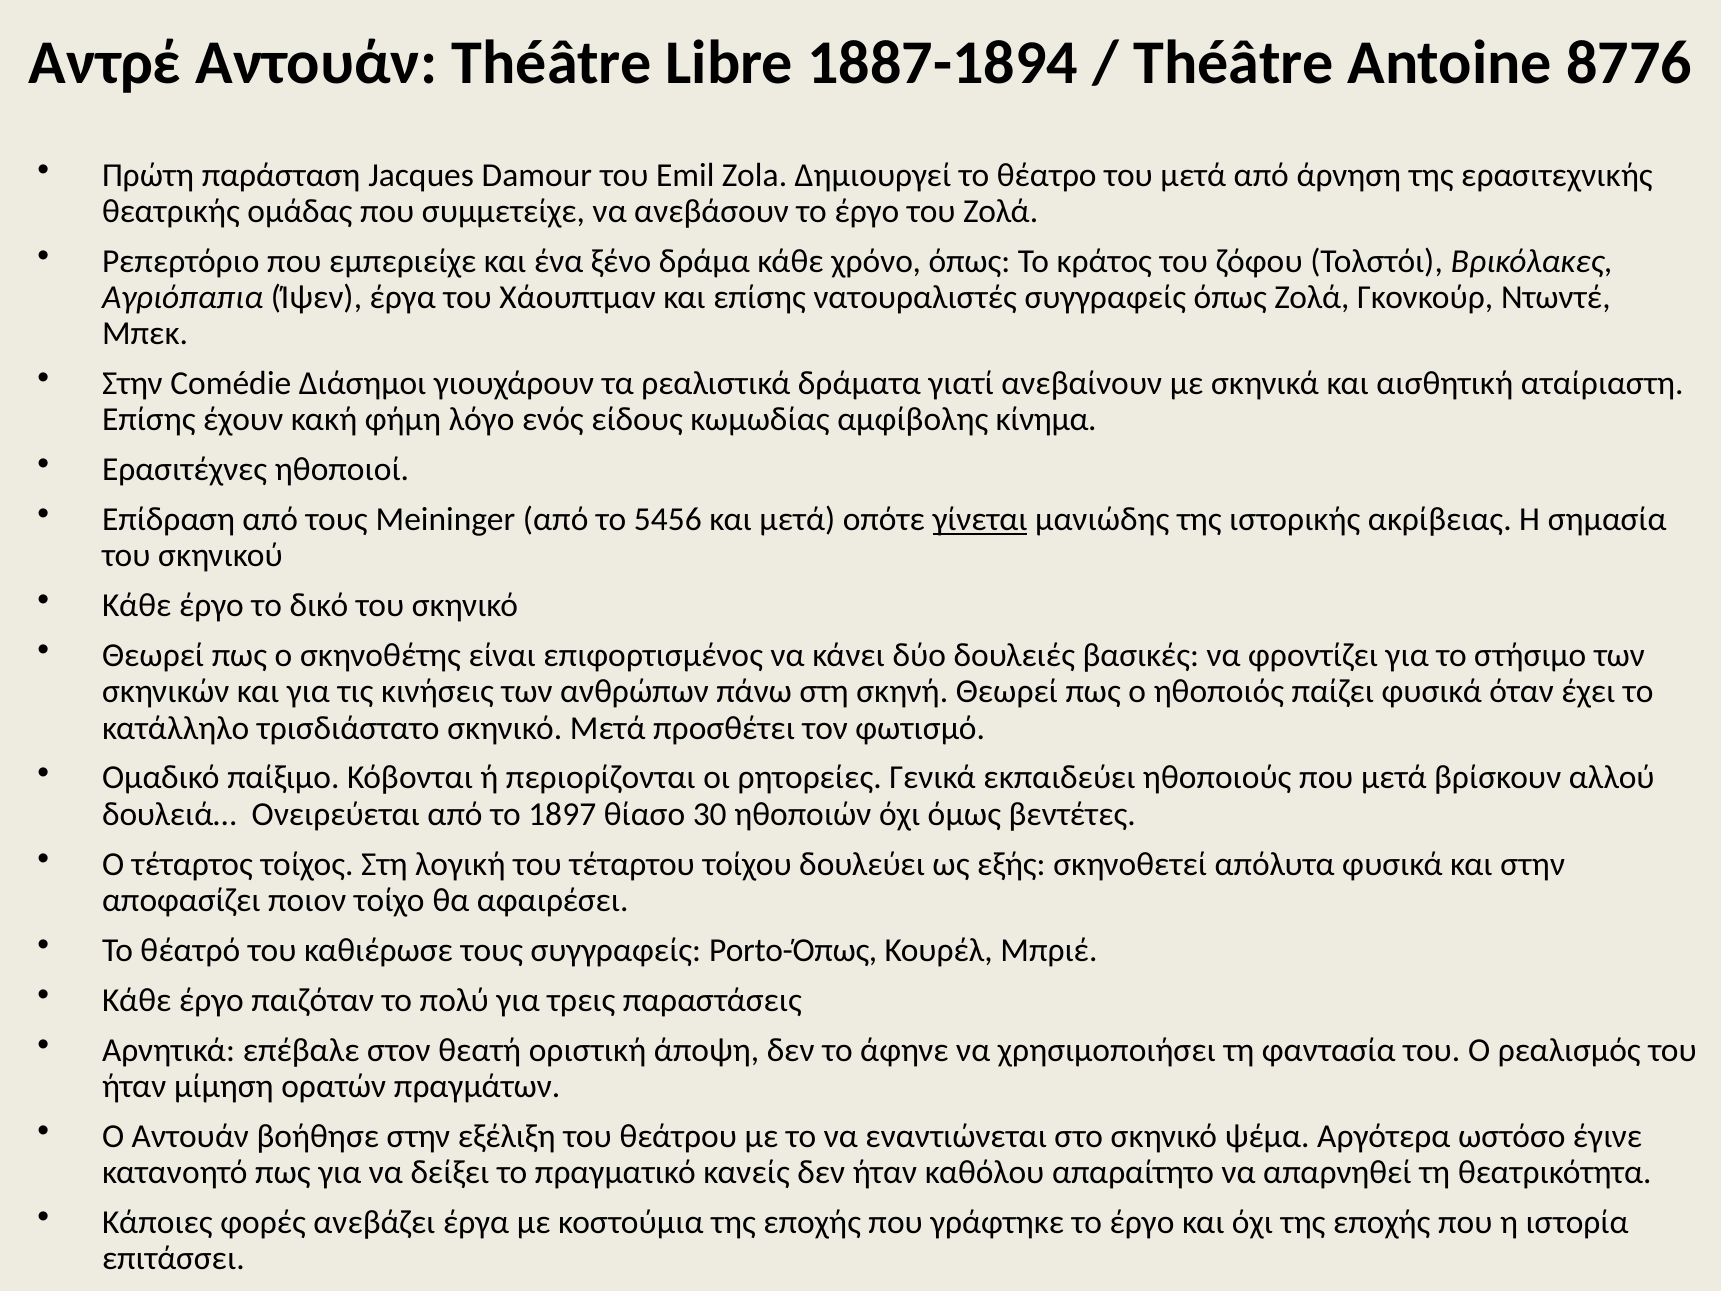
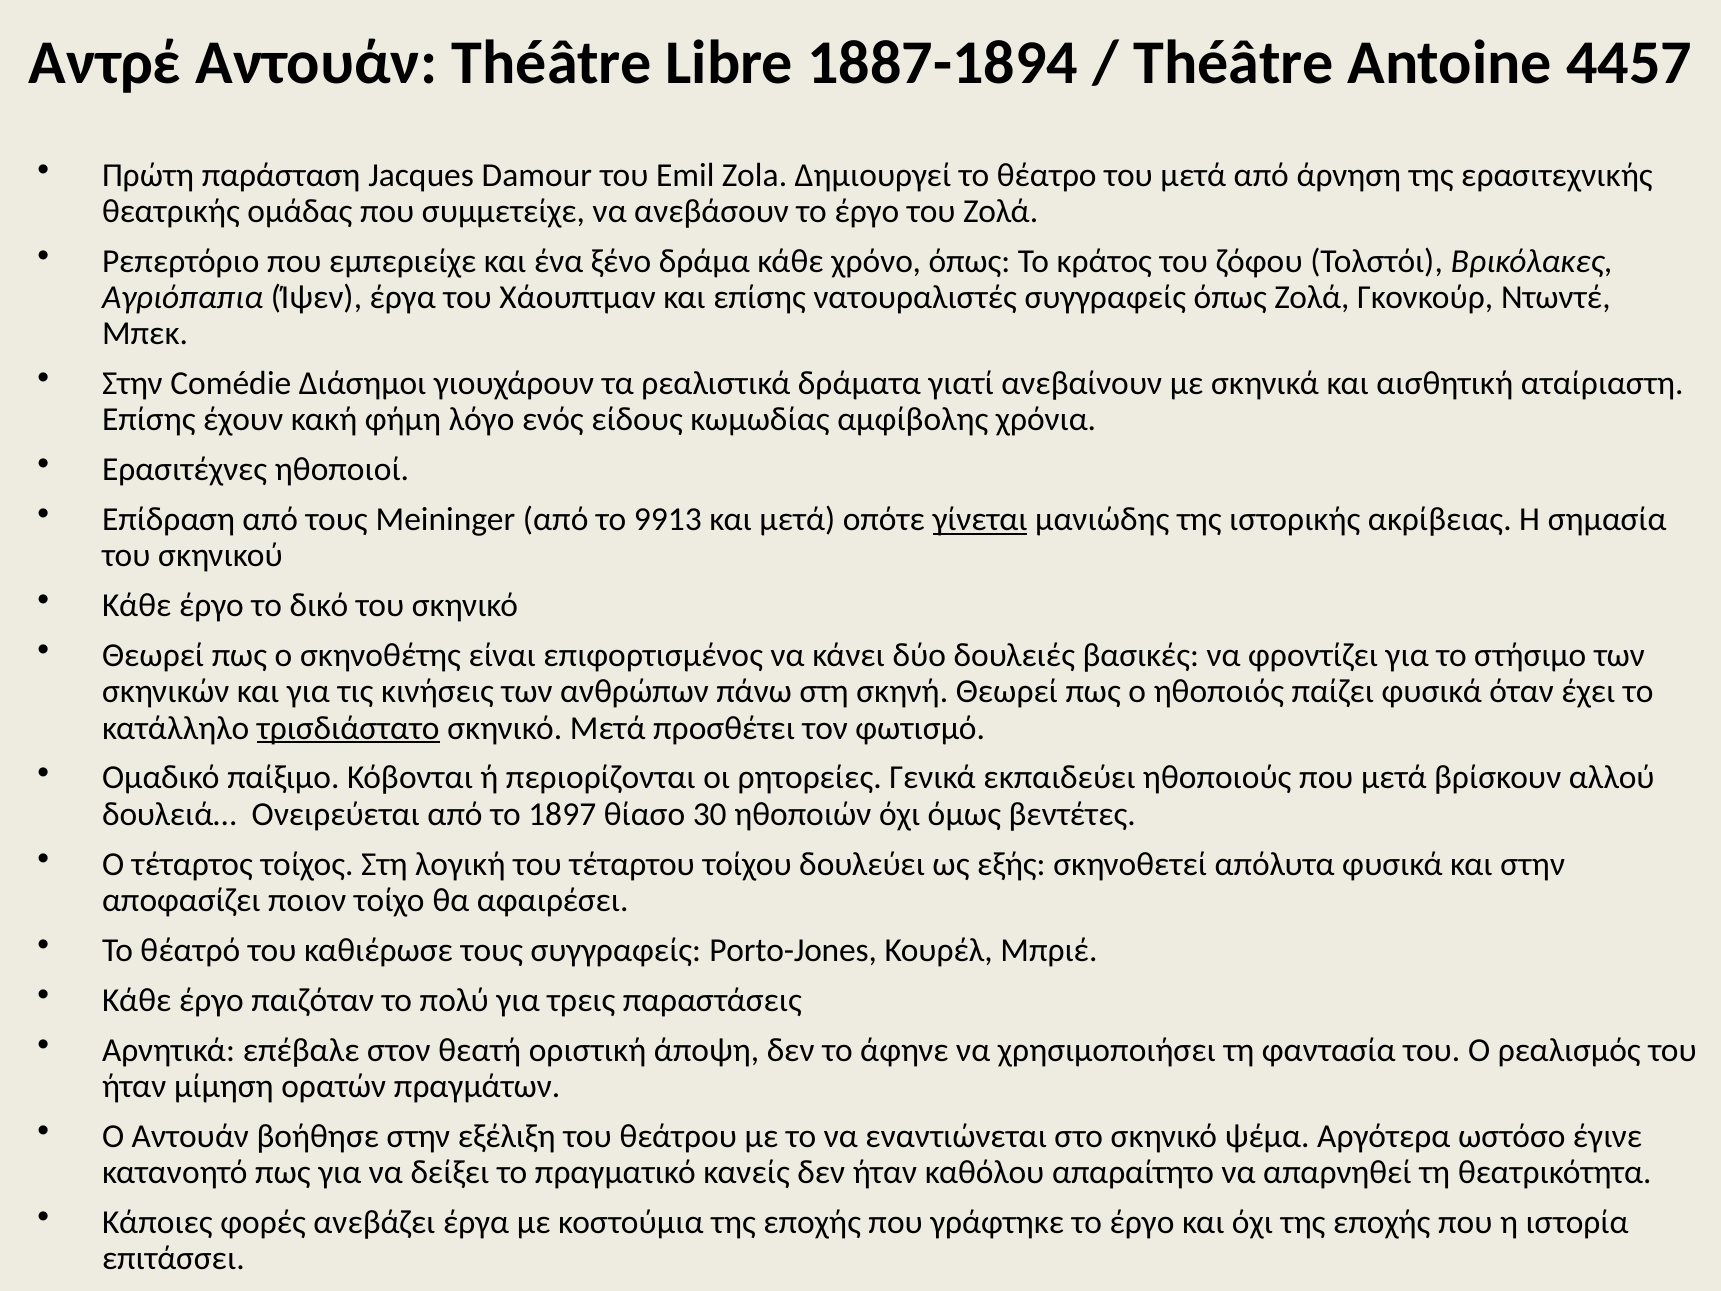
8776: 8776 -> 4457
κίνημα: κίνημα -> χρόνια
5456: 5456 -> 9913
τρισδιάστατο underline: none -> present
Porto-Όπως: Porto-Όπως -> Porto-Jones
